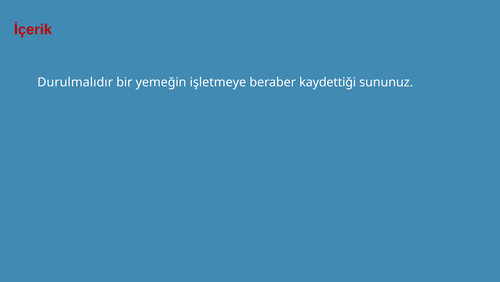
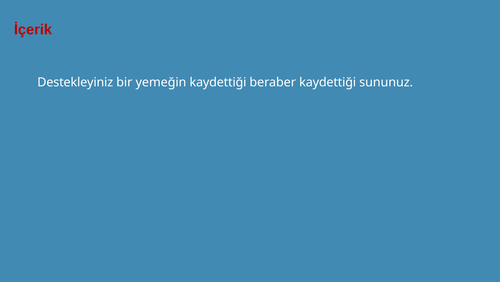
Durulmalıdır: Durulmalıdır -> Destekleyiniz
yemeğin işletmeye: işletmeye -> kaydettiği
